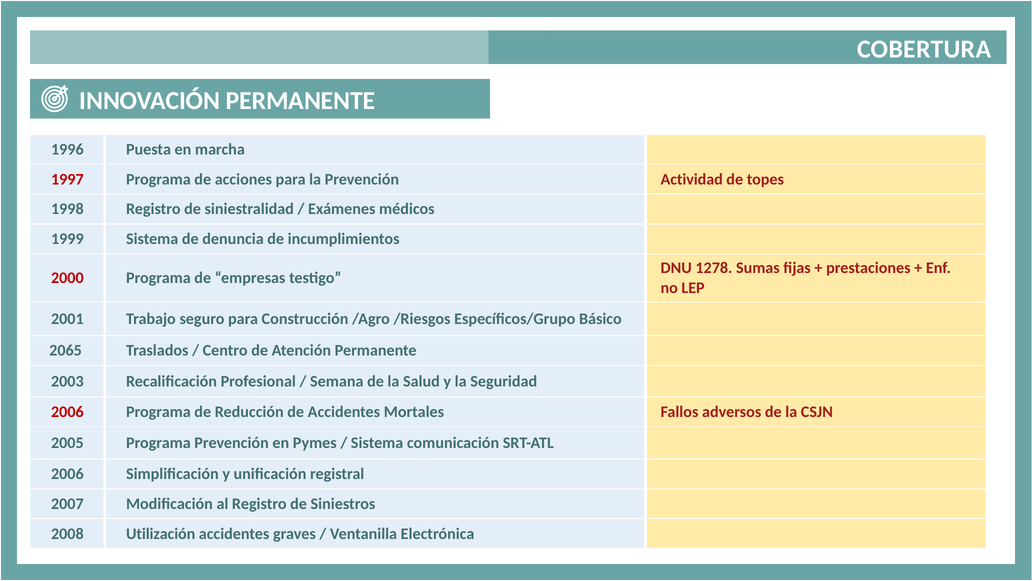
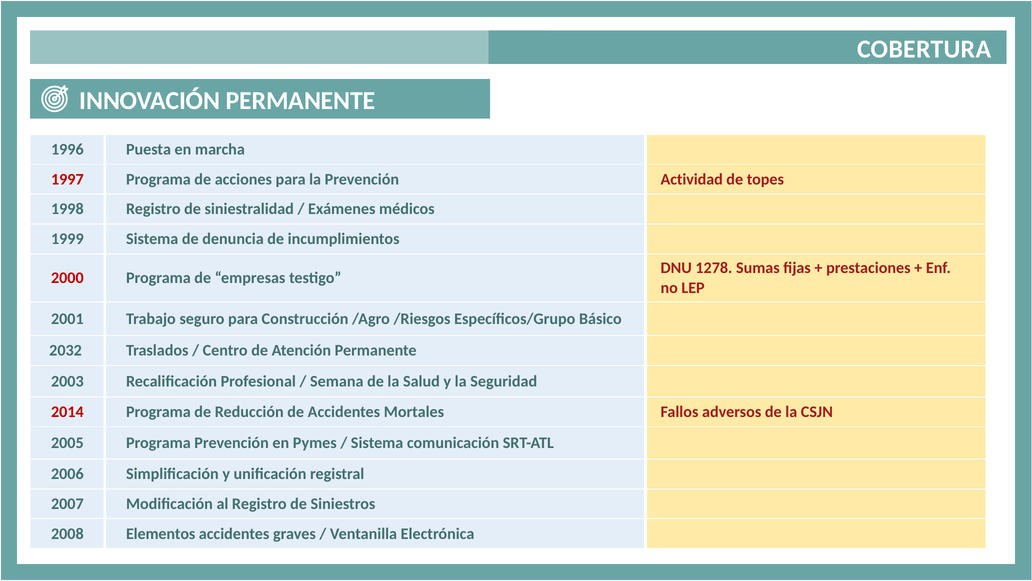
2065: 2065 -> 2032
2006 at (67, 412): 2006 -> 2014
Utilización: Utilización -> Elementos
